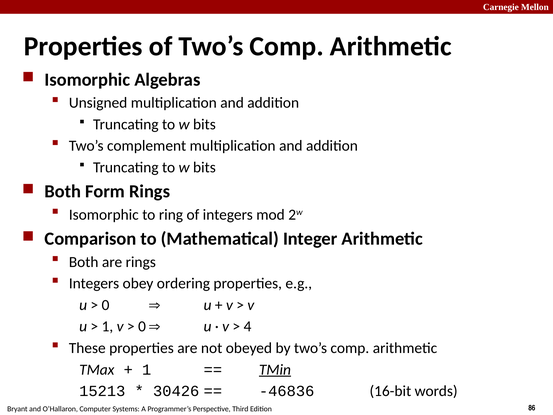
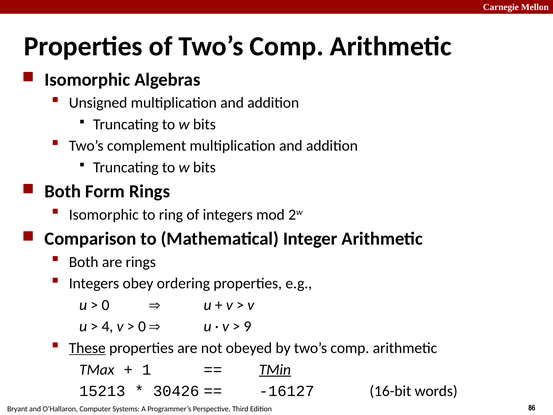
1 at (107, 326): 1 -> 4
4: 4 -> 9
These underline: none -> present
-46836: -46836 -> -16127
